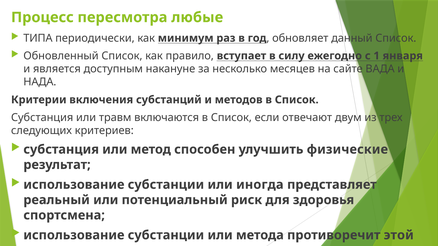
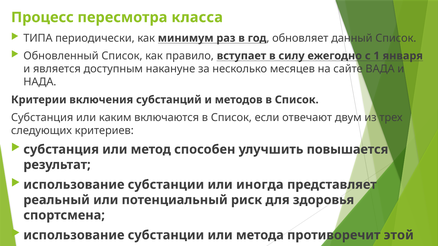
любые: любые -> класса
травм: травм -> каким
физические: физические -> повышается
